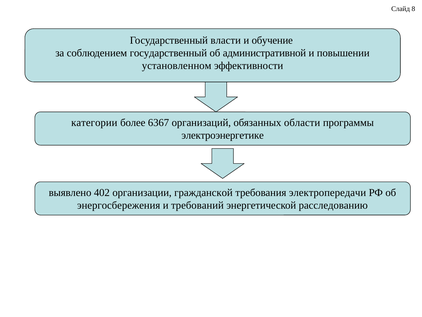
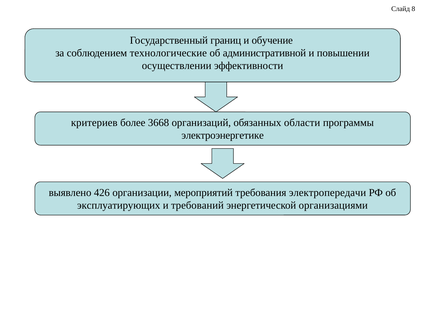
власти: власти -> границ
соблюдением государственный: государственный -> технологические
установленном: установленном -> осуществлении
категории: категории -> критериев
6367: 6367 -> 3668
402: 402 -> 426
гражданской: гражданской -> мероприятий
энергосбережения: энергосбережения -> эксплуатирующих
расследованию: расследованию -> организациями
